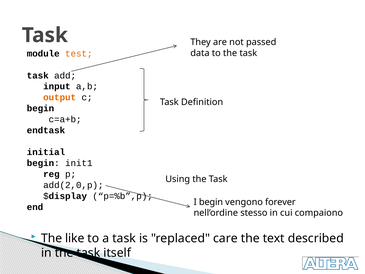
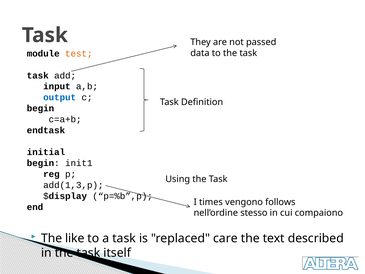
output colour: orange -> blue
add(2,0,p: add(2,0,p -> add(1,3,p
I begin: begin -> times
forever: forever -> follows
